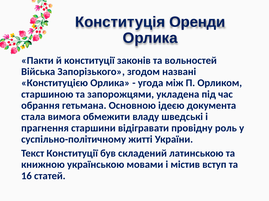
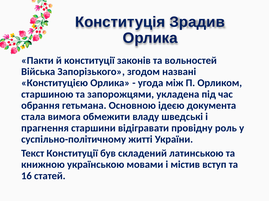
Оренди: Оренди -> Зрадив
